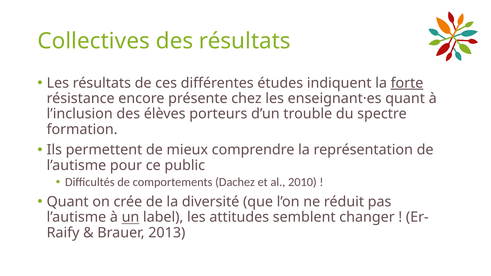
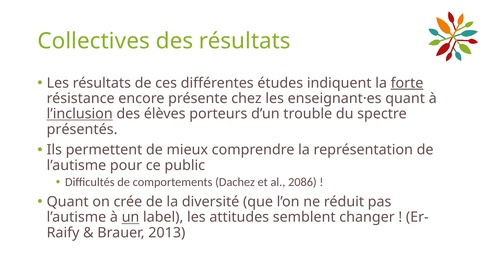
l’inclusion underline: none -> present
formation: formation -> présentés
2010: 2010 -> 2086
